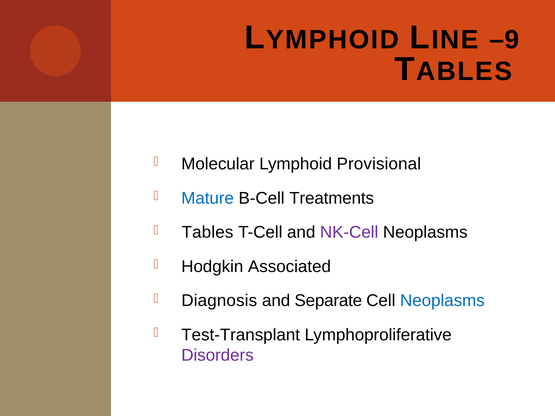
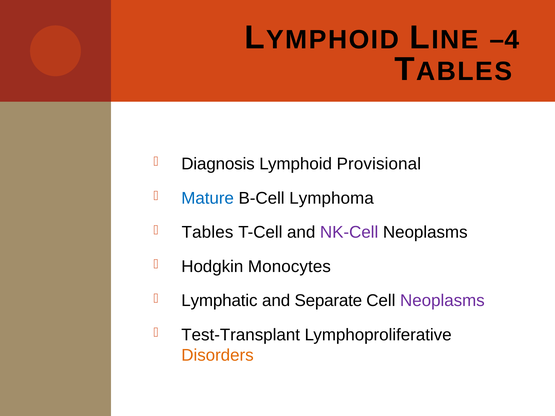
–9: –9 -> –4
Molecular: Molecular -> Diagnosis
Treatments: Treatments -> Lymphoma
Associated: Associated -> Monocytes
Diagnosis: Diagnosis -> Lymphatic
Neoplasms at (442, 301) colour: blue -> purple
Disorders colour: purple -> orange
